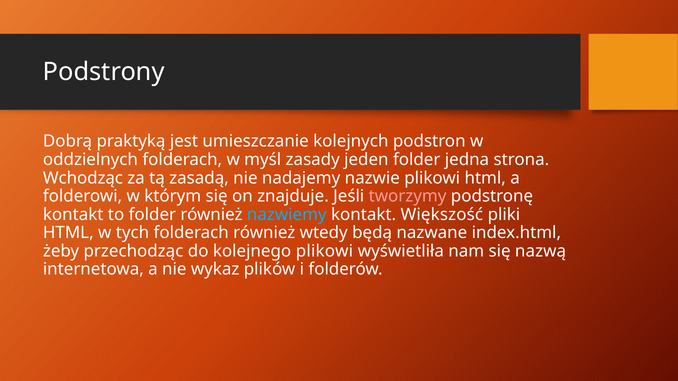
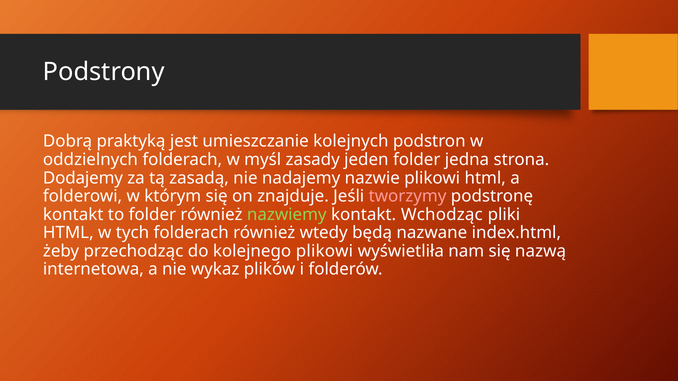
Wchodząc: Wchodząc -> Dodajemy
nazwiemy colour: light blue -> light green
Większość: Większość -> Wchodząc
